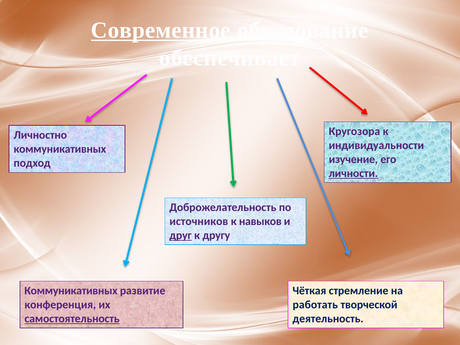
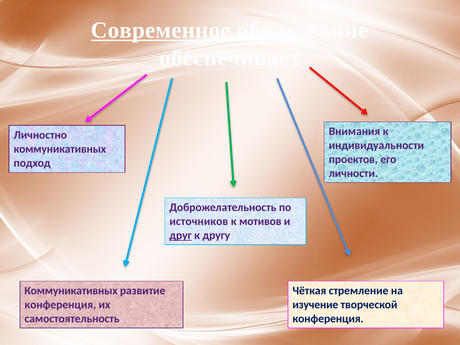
Кругозора: Кругозора -> Внимания
изучение: изучение -> проектов
личности underline: present -> none
навыков: навыков -> мотивов
работать: работать -> изучение
самостоятельность underline: present -> none
деятельность at (328, 319): деятельность -> конференция
